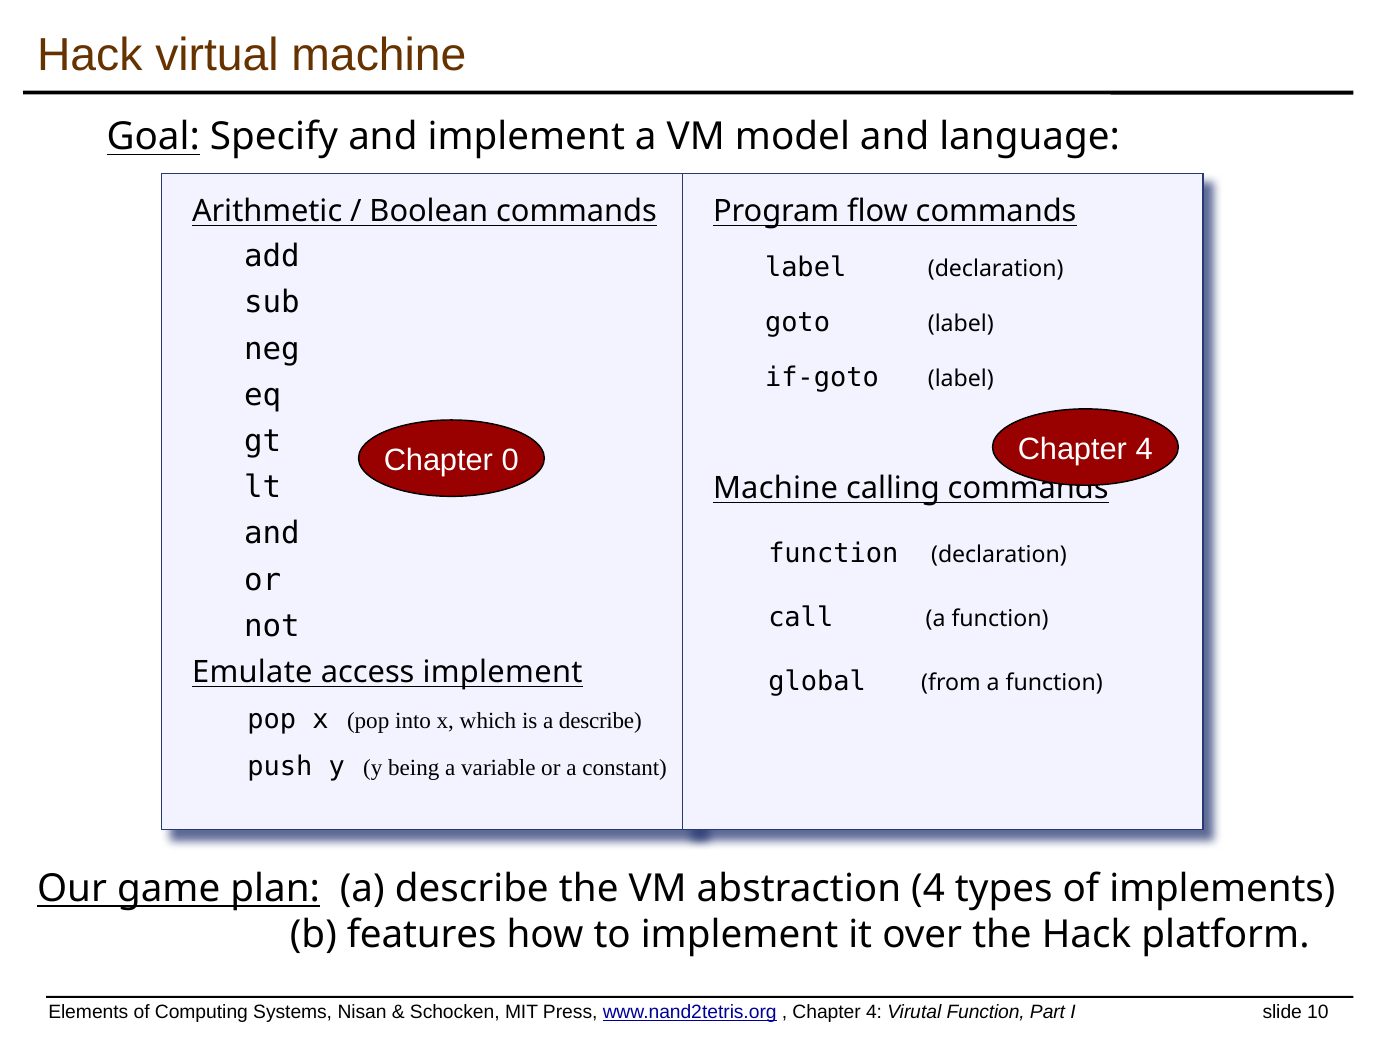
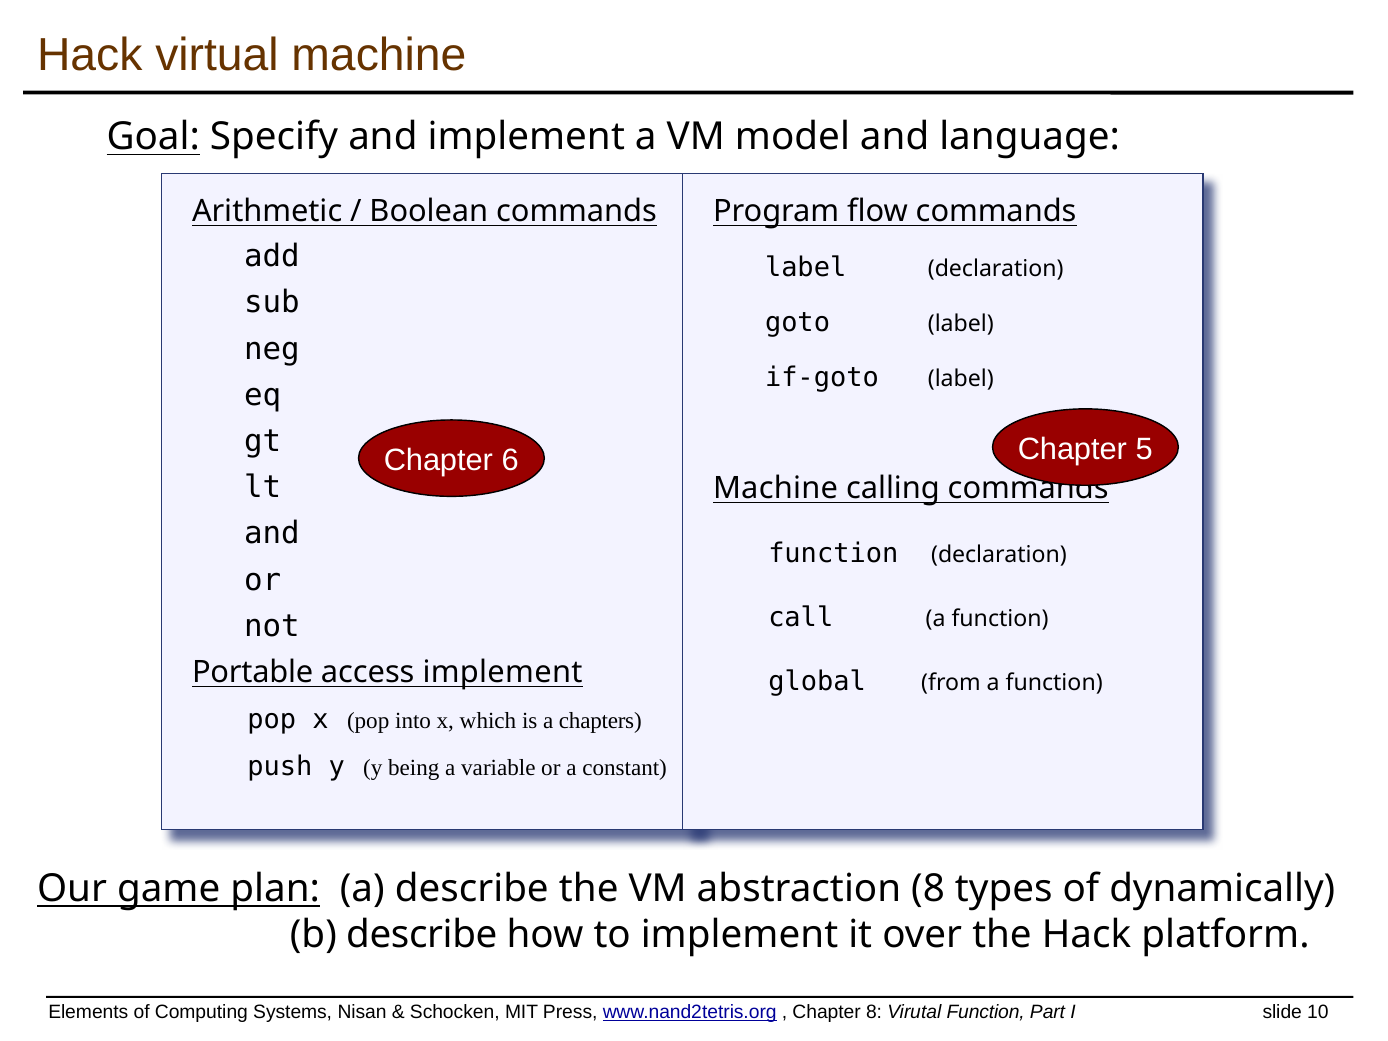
0: 0 -> 6
4 at (1144, 449): 4 -> 5
Emulate: Emulate -> Portable
is a describe: describe -> chapters
abstraction 4: 4 -> 8
implements: implements -> dynamically
b features: features -> describe
4 at (874, 1012): 4 -> 8
